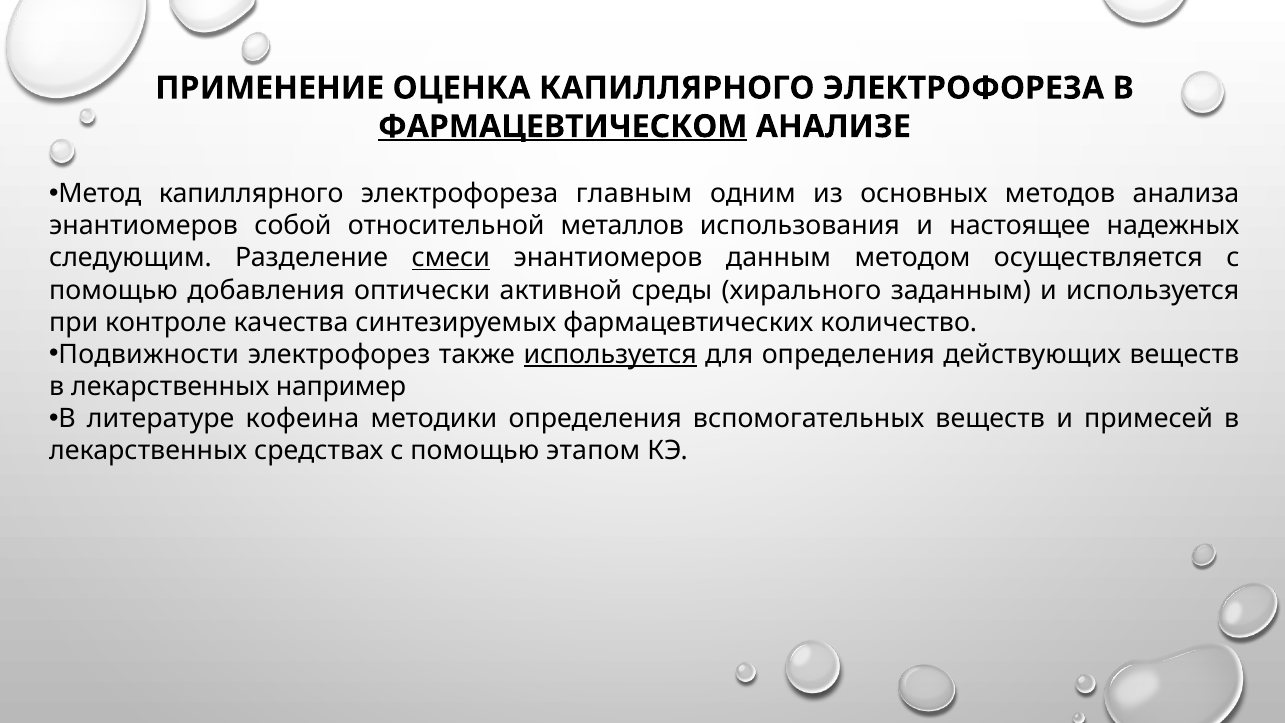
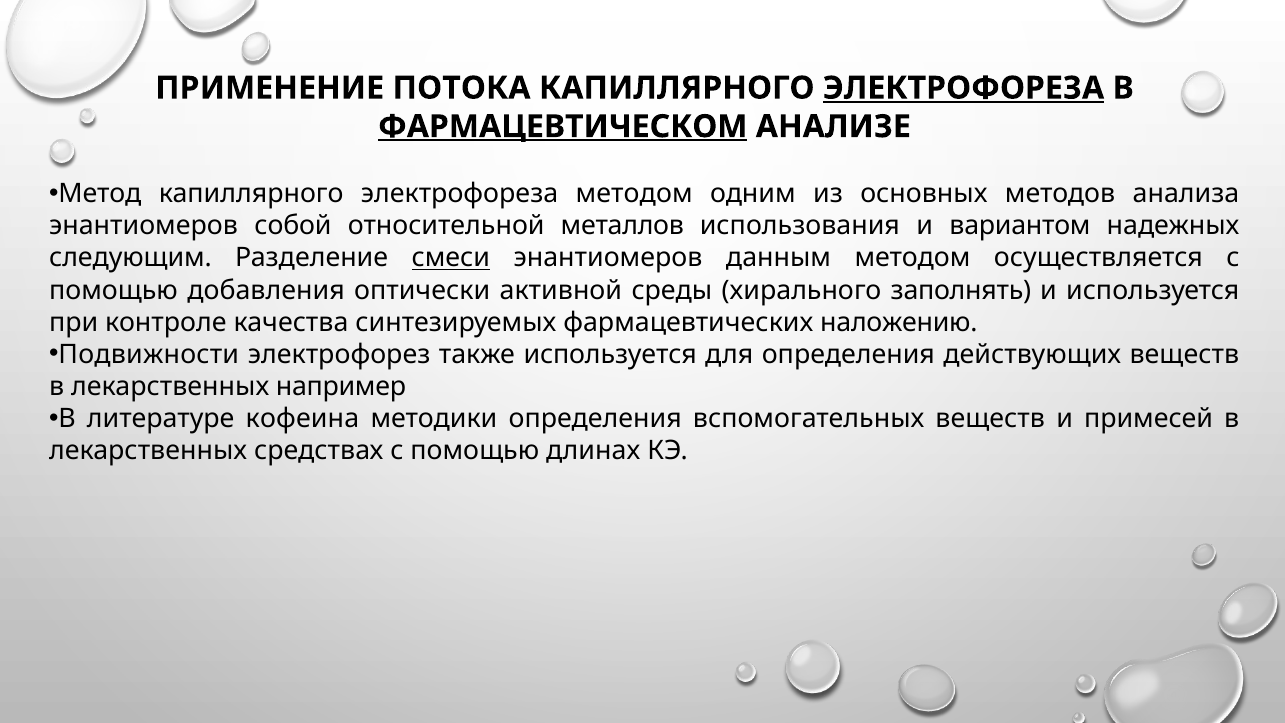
ОЦЕНКА: ОЦЕНКА -> ПОТОКА
ЭЛЕКТРОФОРЕЗА at (963, 88) underline: none -> present
электрофореза главным: главным -> методом
настоящее: настоящее -> вариантом
заданным: заданным -> заполнять
количество: количество -> наложению
используется at (610, 354) underline: present -> none
этапом: этапом -> длинах
